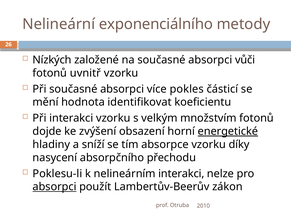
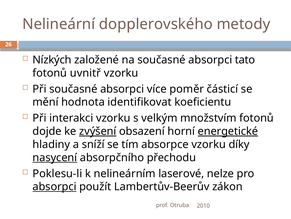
exponenciálního: exponenciálního -> dopplerovského
vůči: vůči -> tato
pokles: pokles -> poměr
zvýšení underline: none -> present
nasycení underline: none -> present
nelineárním interakci: interakci -> laserové
